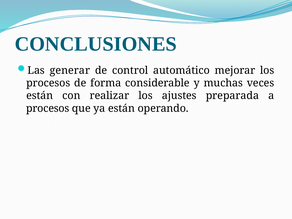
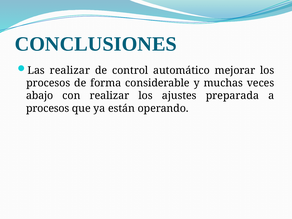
Las generar: generar -> realizar
están at (40, 96): están -> abajo
